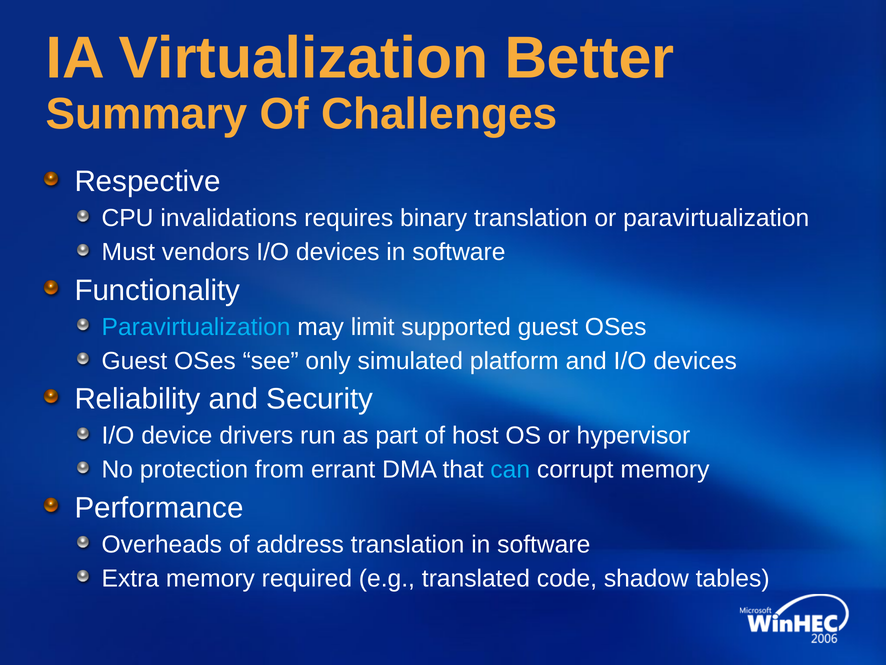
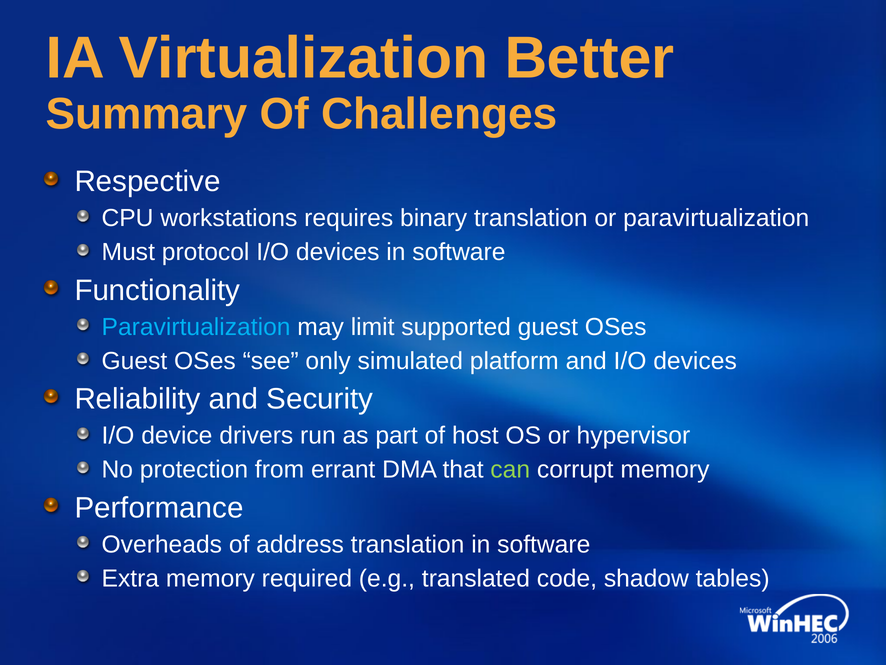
invalidations: invalidations -> workstations
vendors: vendors -> protocol
can colour: light blue -> light green
